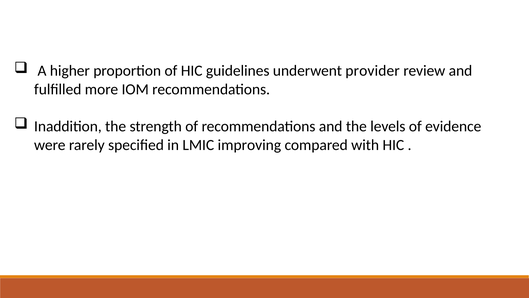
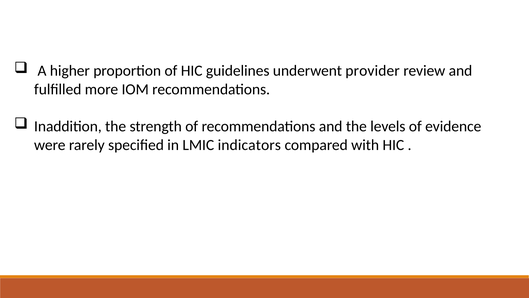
improving: improving -> indicators
